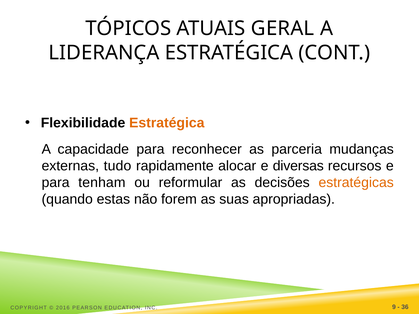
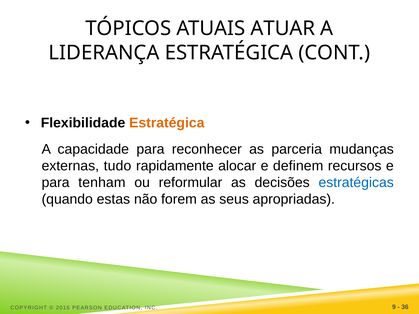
GERAL: GERAL -> ATUAR
diversas: diversas -> definem
estratégicas colour: orange -> blue
suas: suas -> seus
